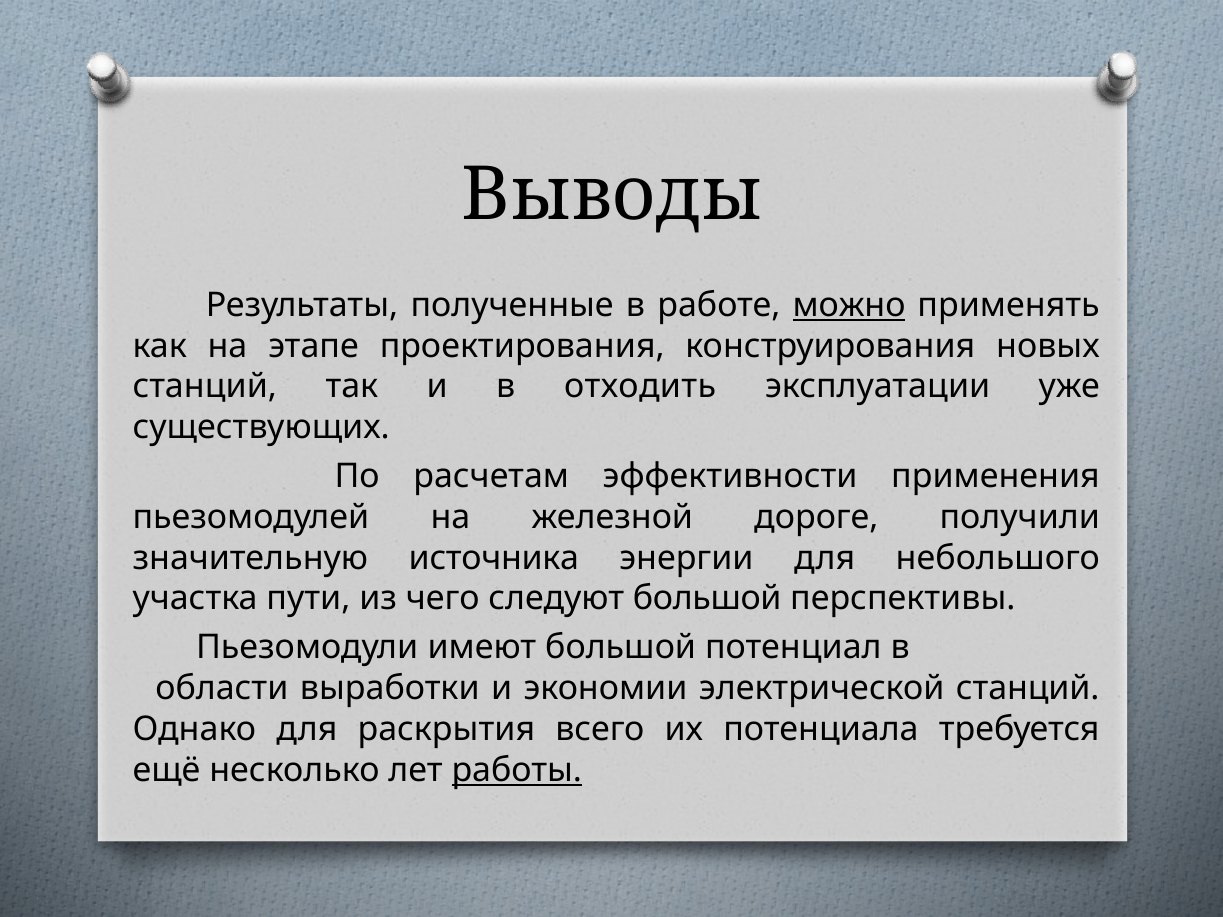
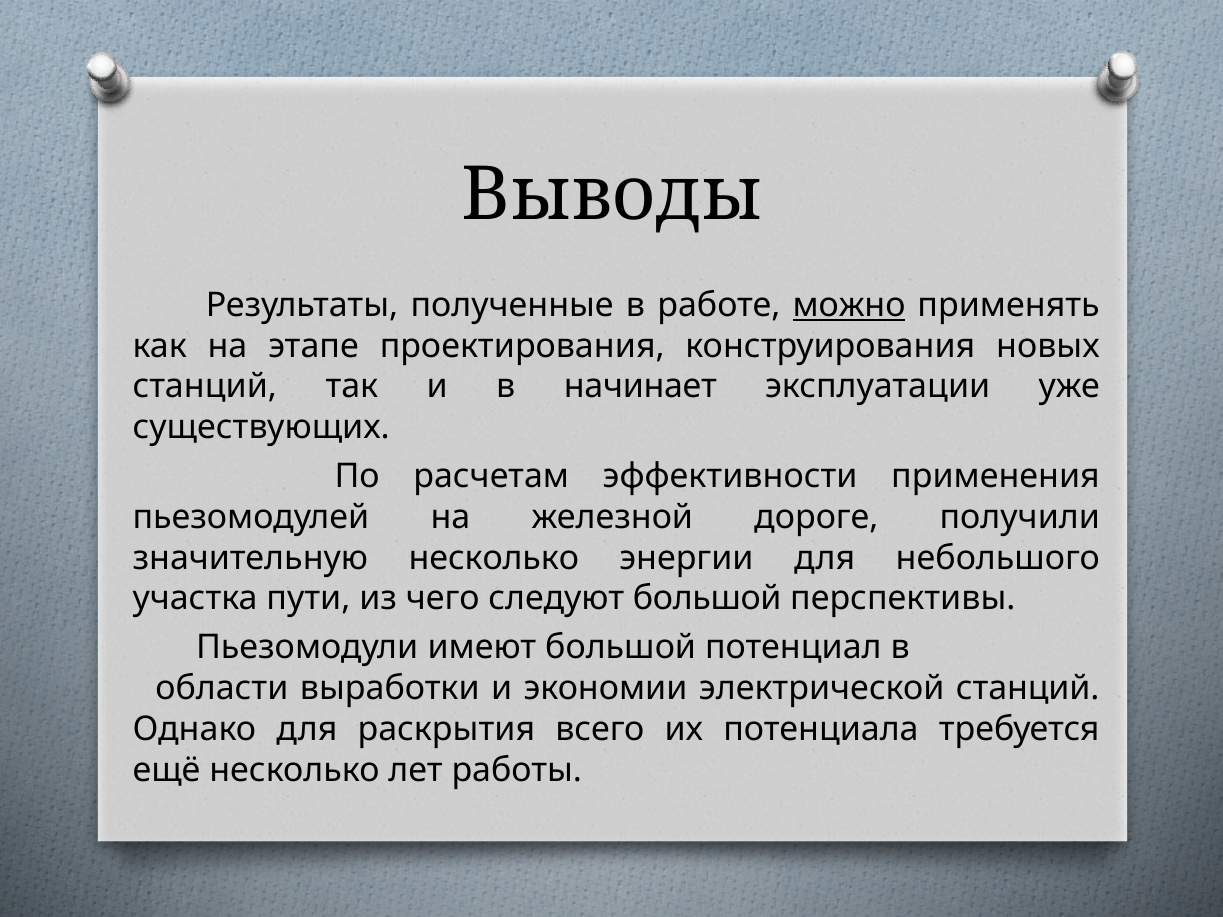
отходить: отходить -> начинает
значительную источника: источника -> несколько
работы underline: present -> none
